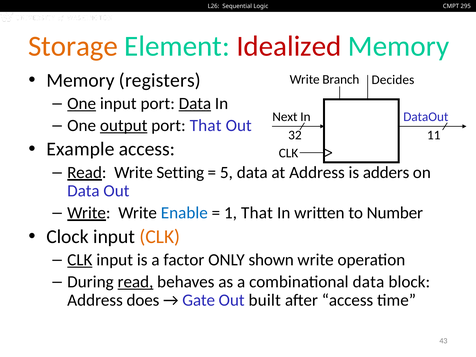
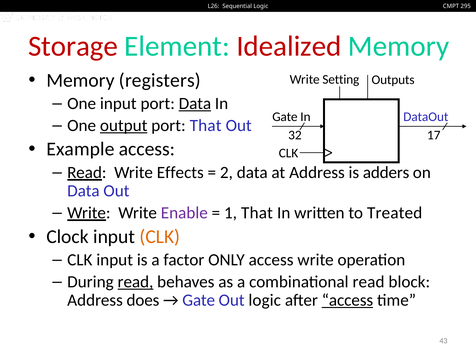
Storage colour: orange -> red
Branch: Branch -> Setting
Decides: Decides -> Outputs
One at (82, 104) underline: present -> none
Next at (285, 117): Next -> Gate
11: 11 -> 17
Setting: Setting -> Effects
5: 5 -> 2
Enable colour: blue -> purple
Number: Number -> Treated
CLK at (80, 260) underline: present -> none
ONLY shown: shown -> access
combinational data: data -> read
Out built: built -> logic
access at (347, 300) underline: none -> present
